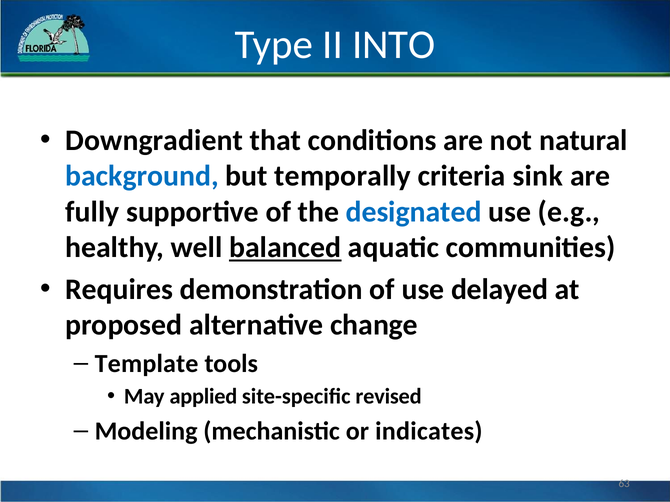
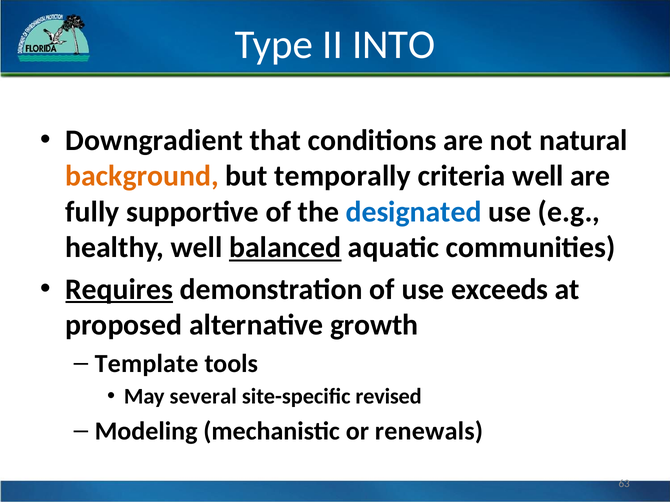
background colour: blue -> orange
criteria sink: sink -> well
Requires underline: none -> present
delayed: delayed -> exceeds
change: change -> growth
applied: applied -> several
indicates: indicates -> renewals
